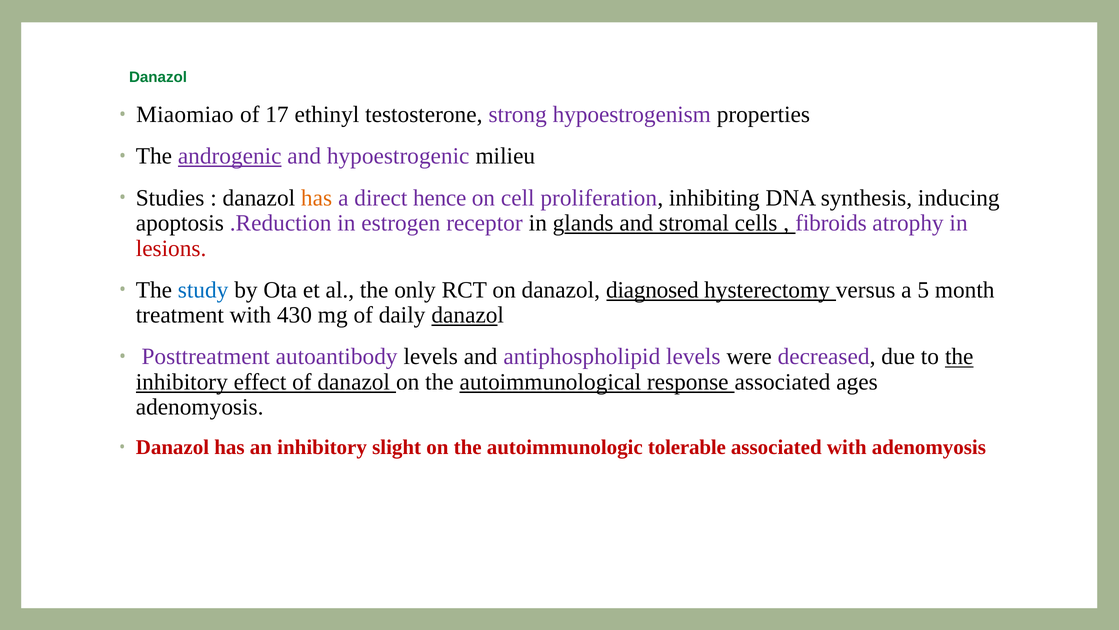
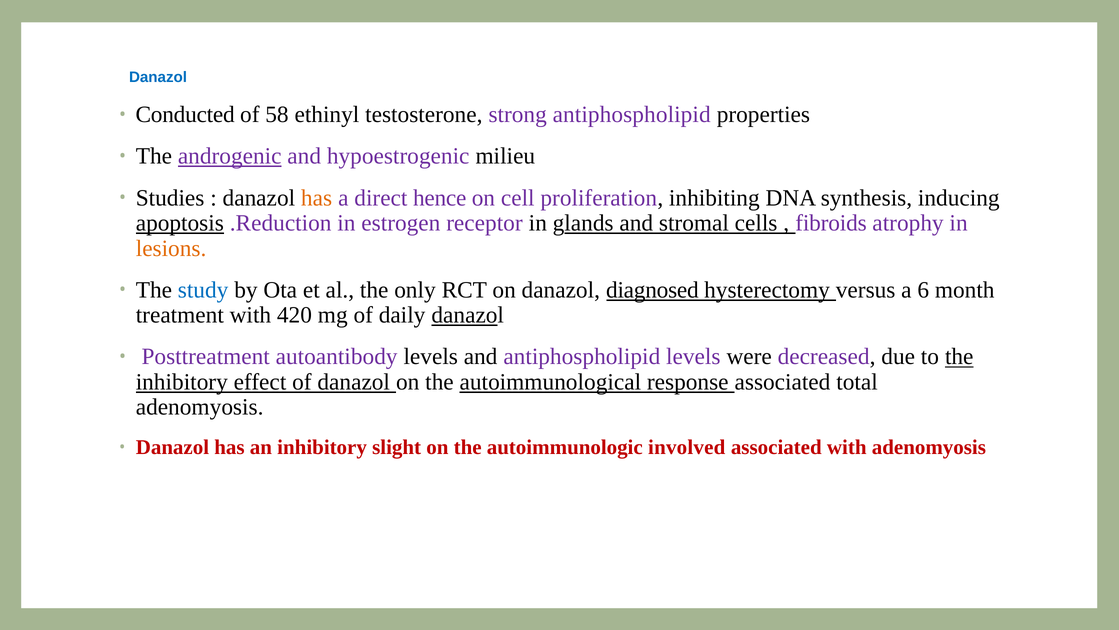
Danazol at (158, 77) colour: green -> blue
Miaomiao: Miaomiao -> Conducted
17: 17 -> 58
strong hypoestrogenism: hypoestrogenism -> antiphospholipid
apoptosis underline: none -> present
lesions colour: red -> orange
5: 5 -> 6
430: 430 -> 420
ages: ages -> total
tolerable: tolerable -> involved
